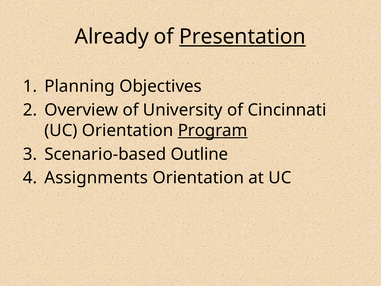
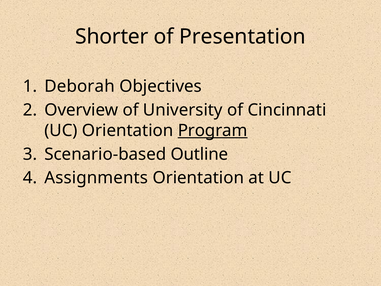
Already: Already -> Shorter
Presentation underline: present -> none
Planning: Planning -> Deborah
